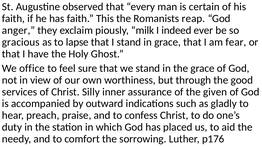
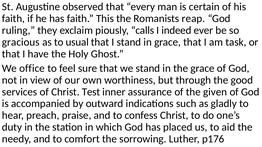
anger: anger -> ruling
milk: milk -> calls
lapse: lapse -> usual
fear: fear -> task
Silly: Silly -> Test
